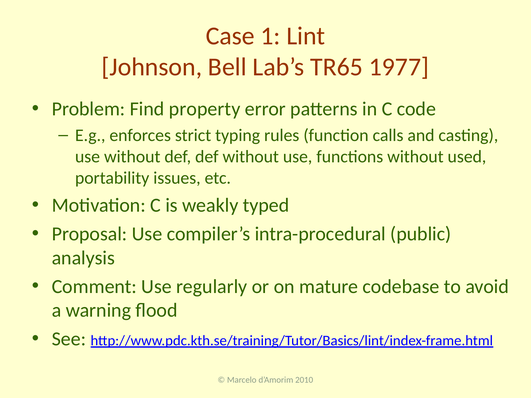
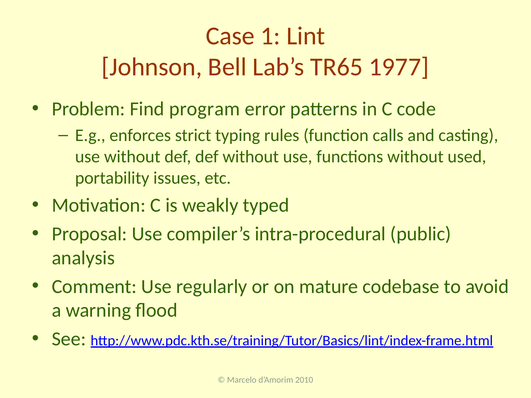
property: property -> program
